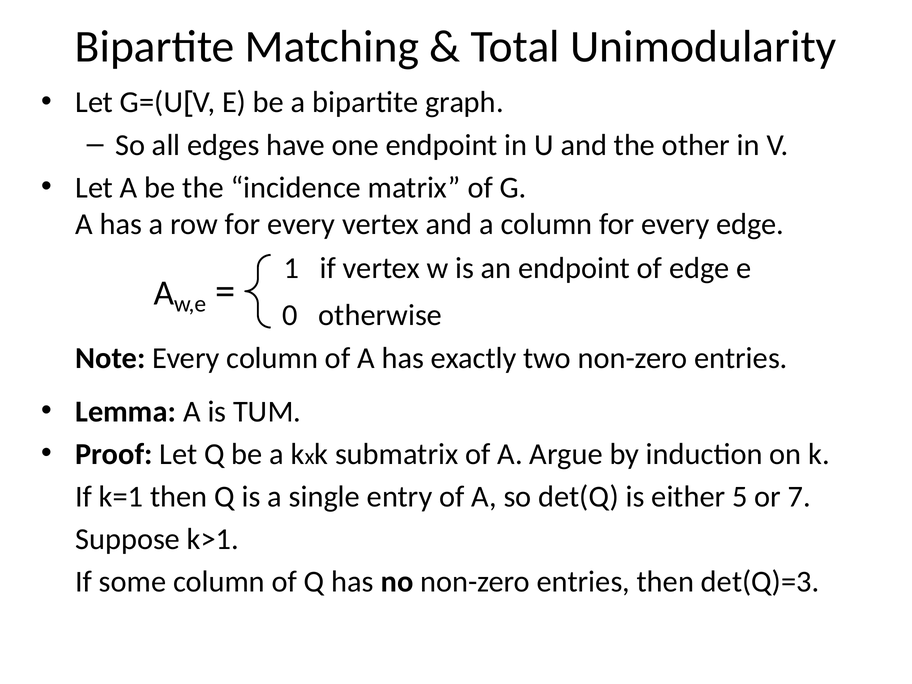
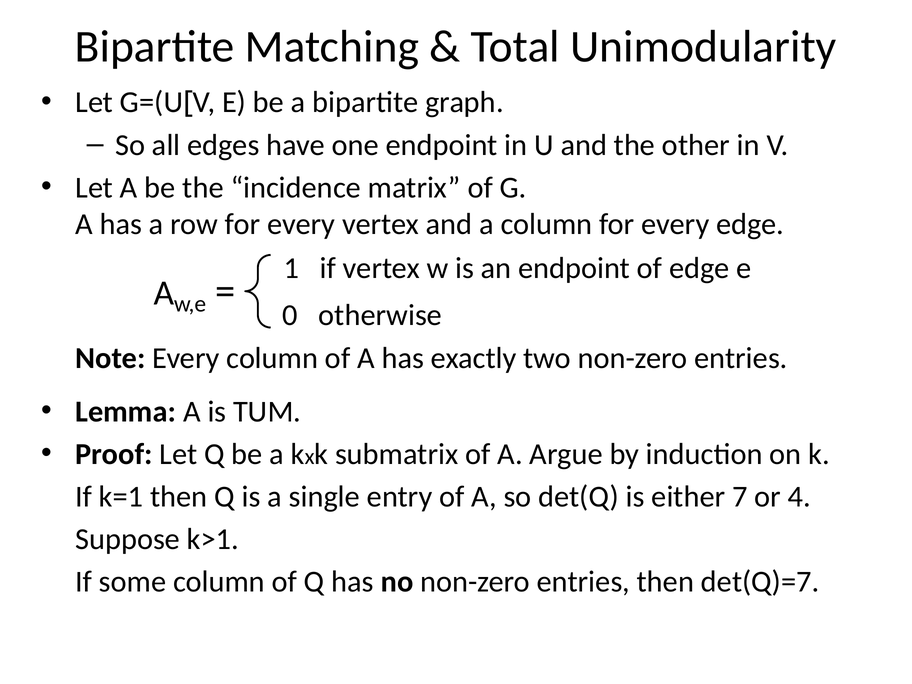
5: 5 -> 7
7: 7 -> 4
det(Q)=3: det(Q)=3 -> det(Q)=7
